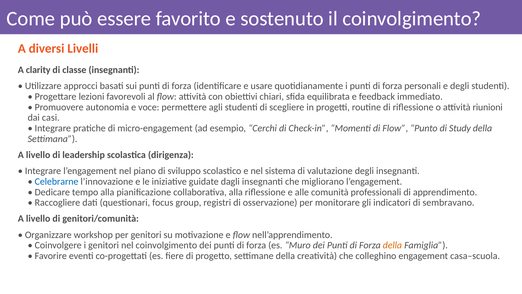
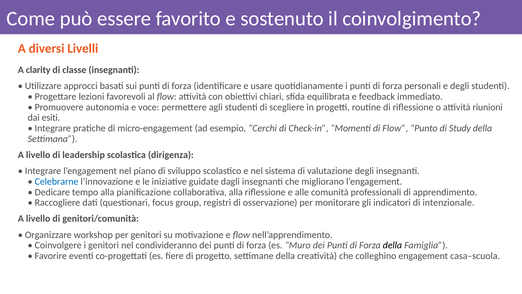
casi: casi -> esiti
sembravano: sembravano -> intenzionale
nel coinvolgimento: coinvolgimento -> condivideranno
della at (392, 245) colour: orange -> black
